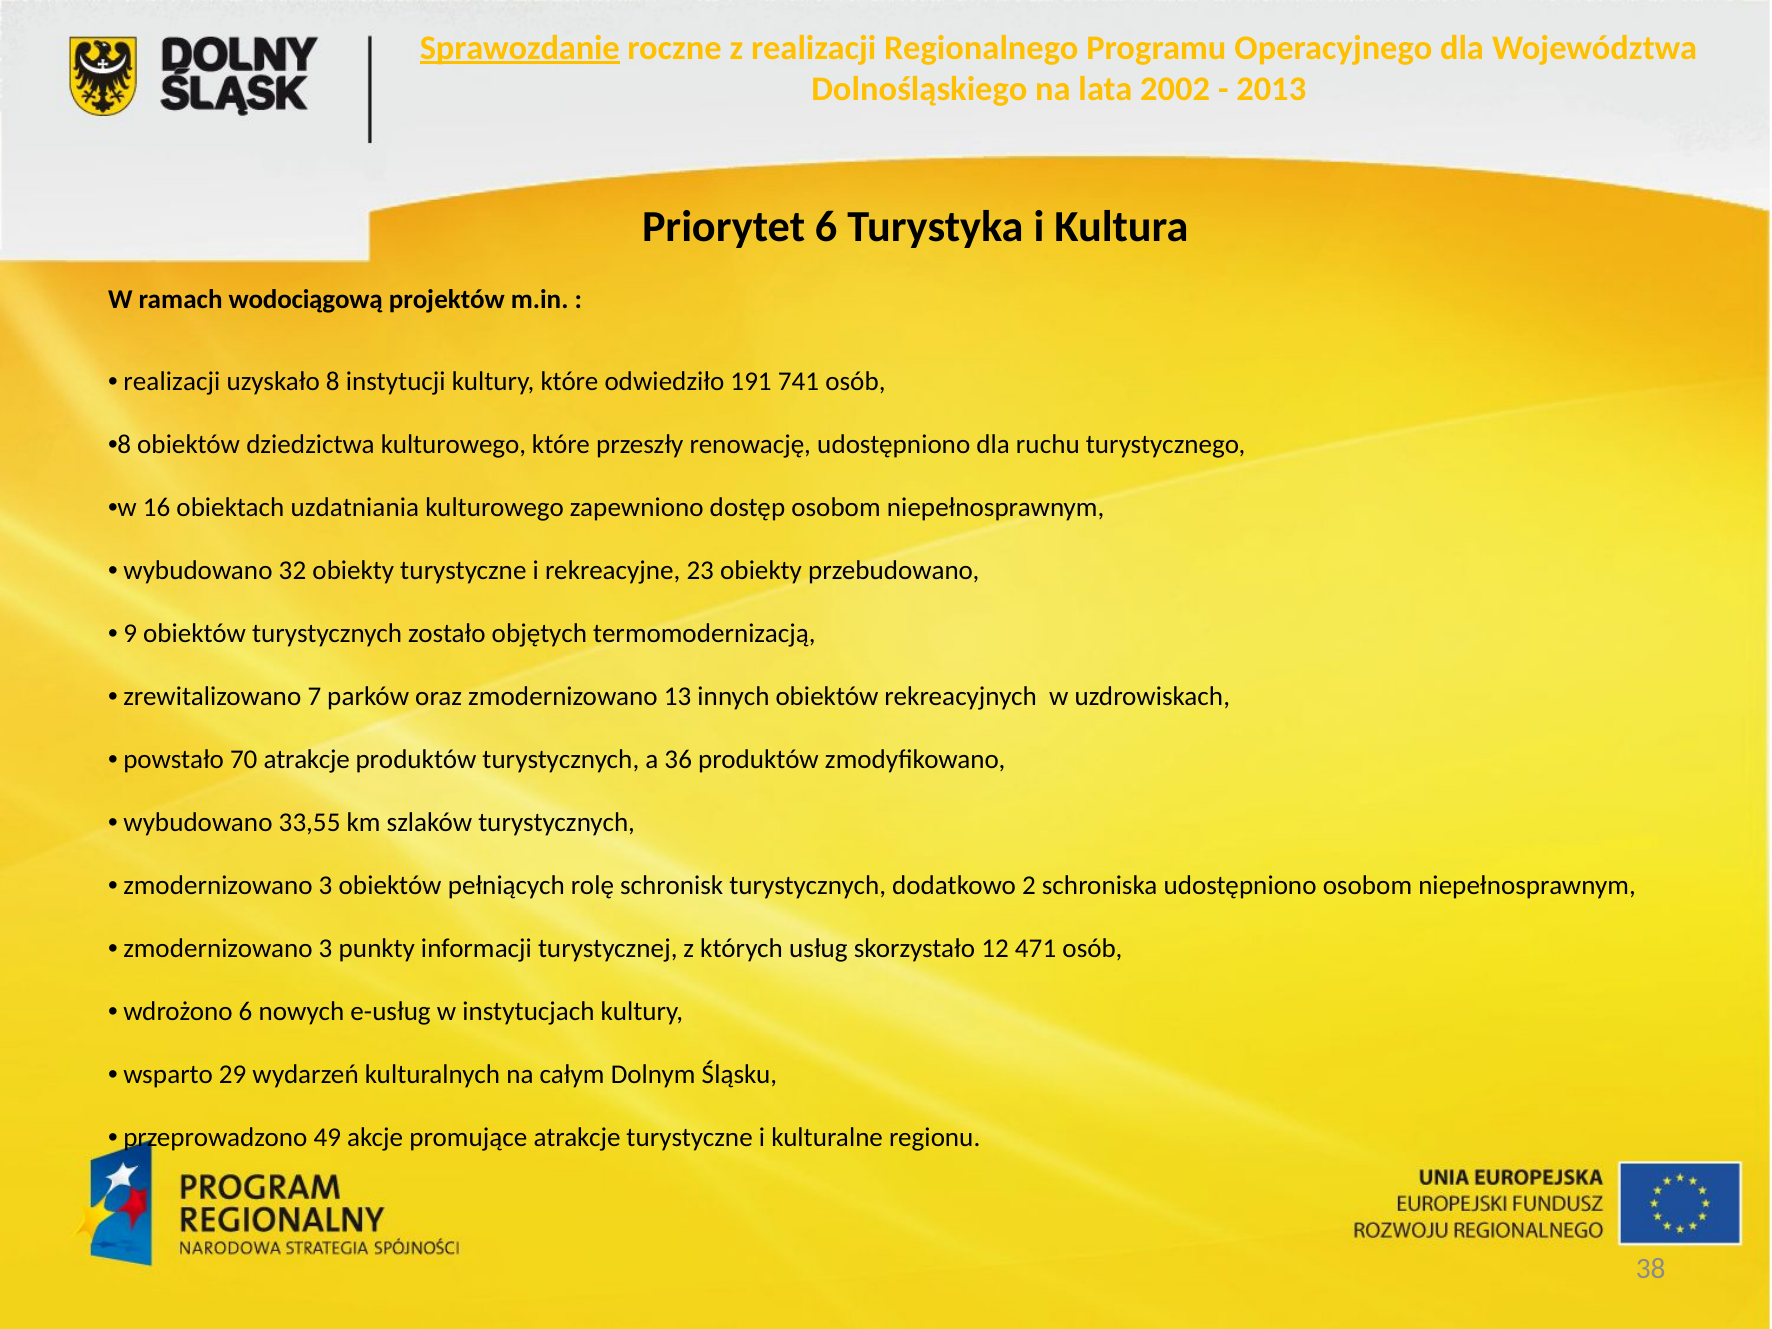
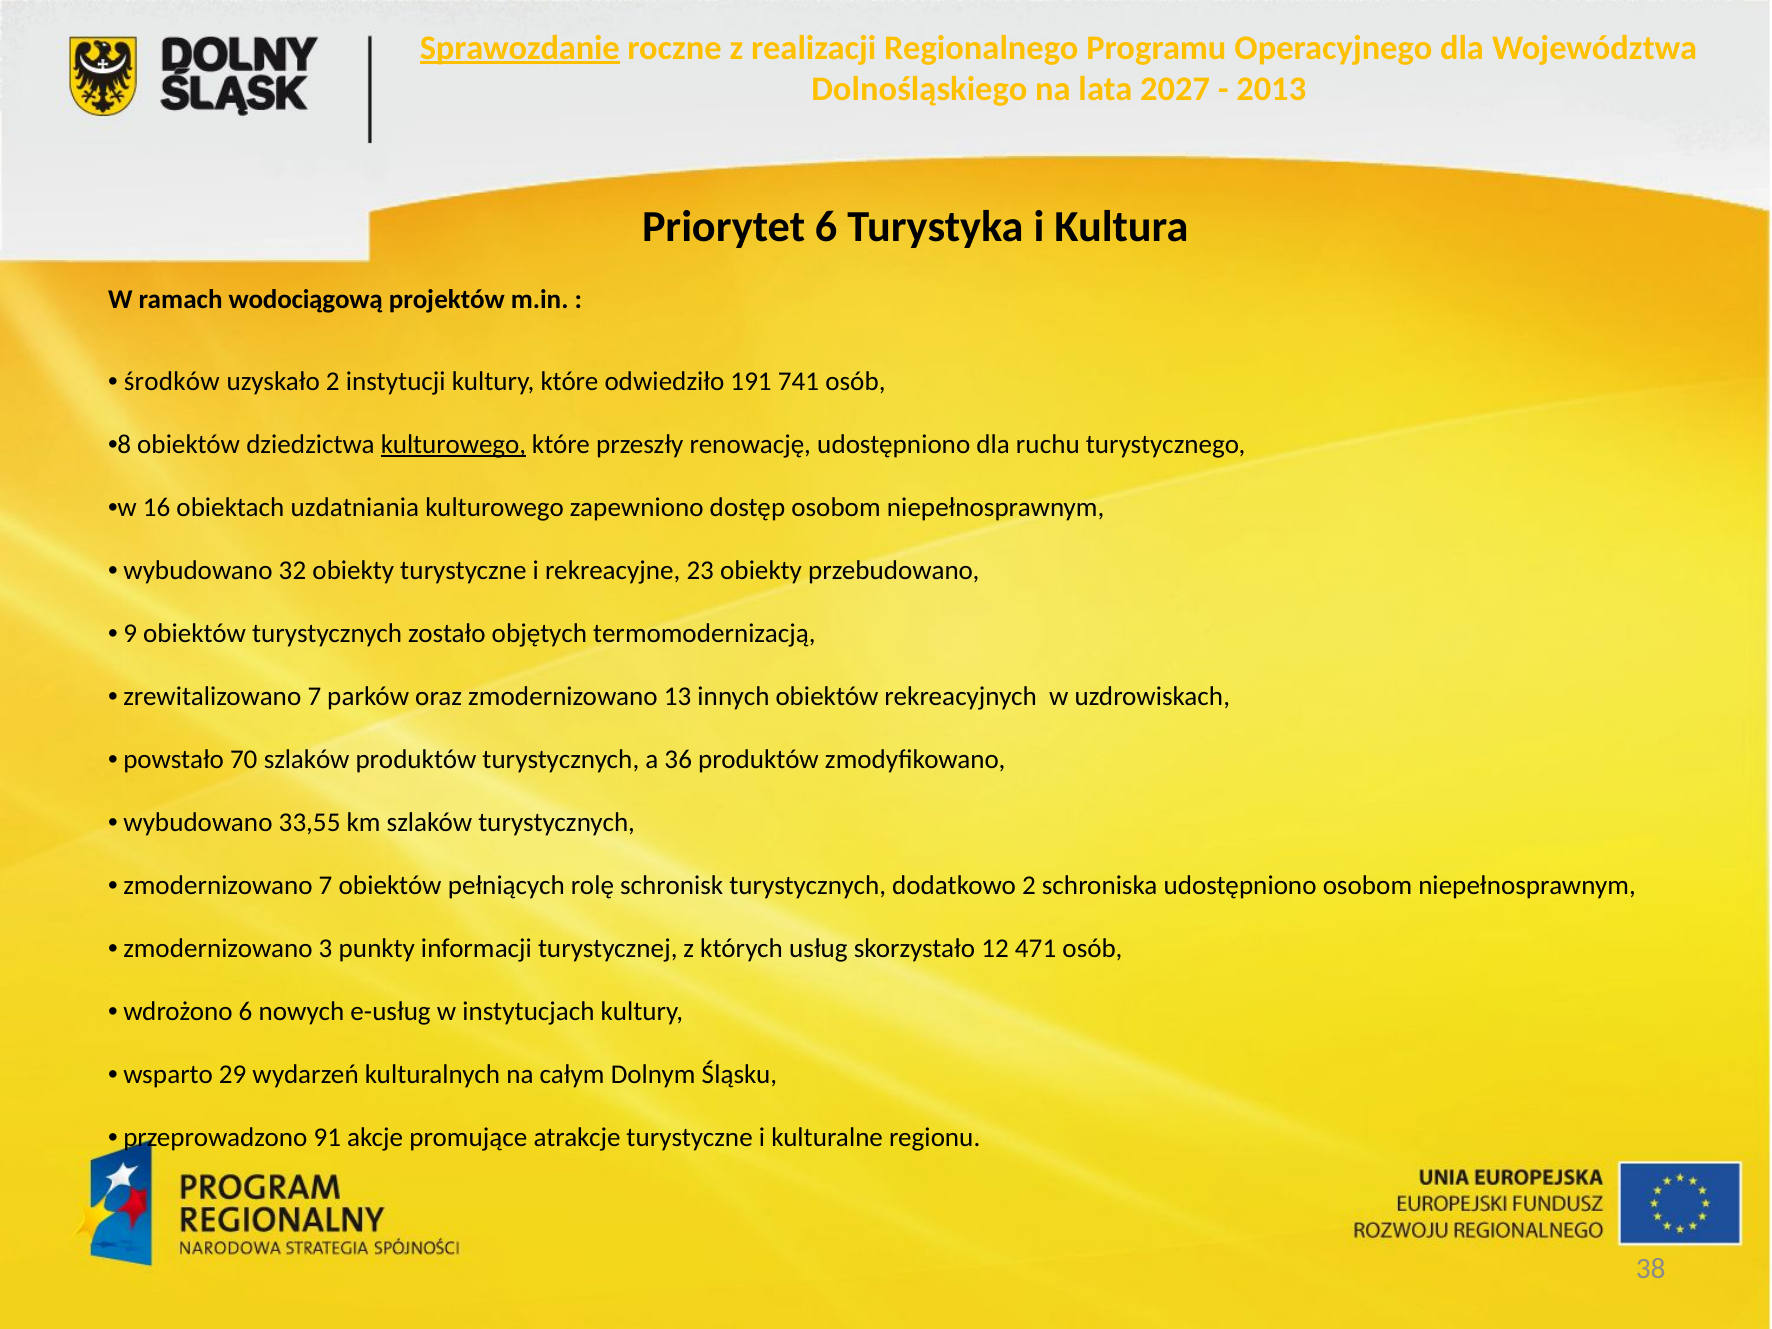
2002: 2002 -> 2027
realizacji at (172, 381): realizacji -> środków
uzyskało 8: 8 -> 2
kulturowego at (453, 444) underline: none -> present
70 atrakcje: atrakcje -> szlaków
3 at (326, 885): 3 -> 7
49: 49 -> 91
